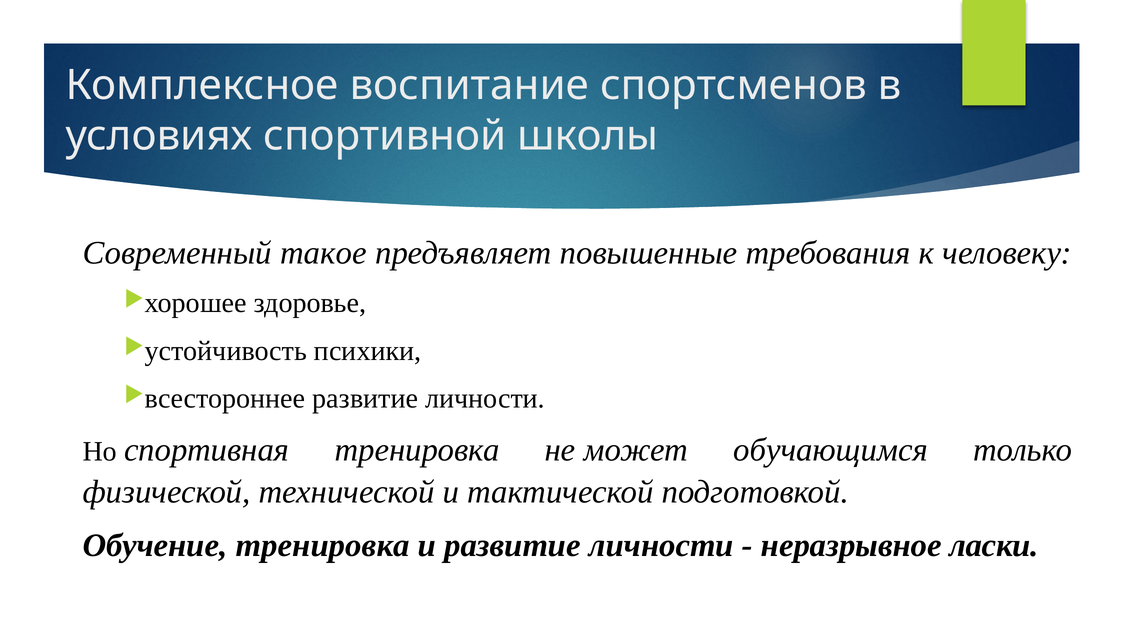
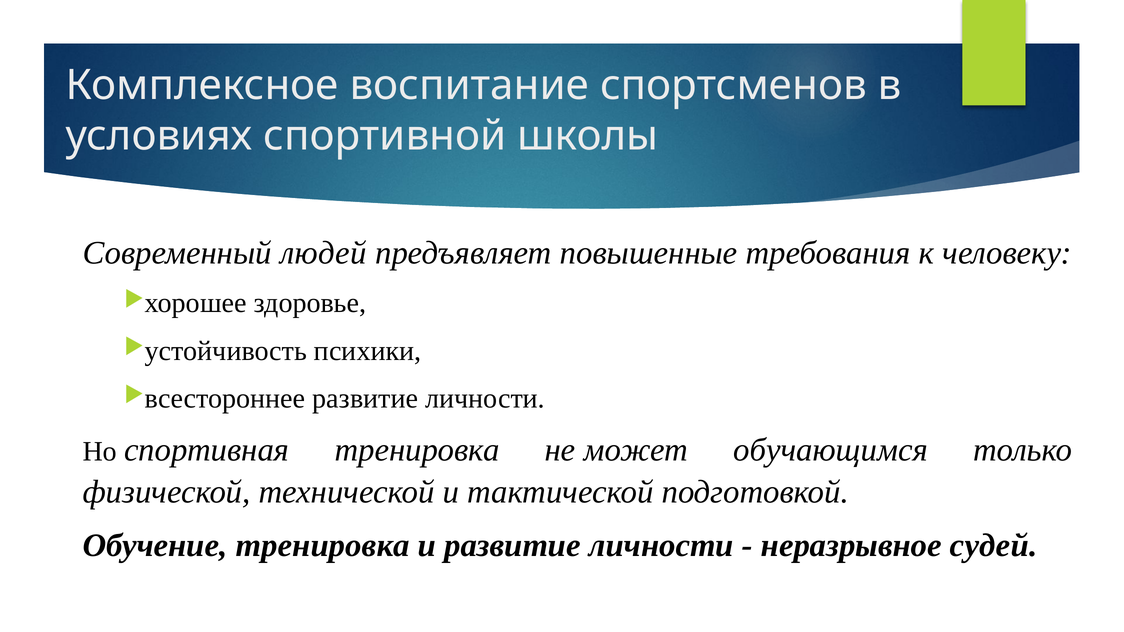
такое: такое -> людей
ласки: ласки -> судей
